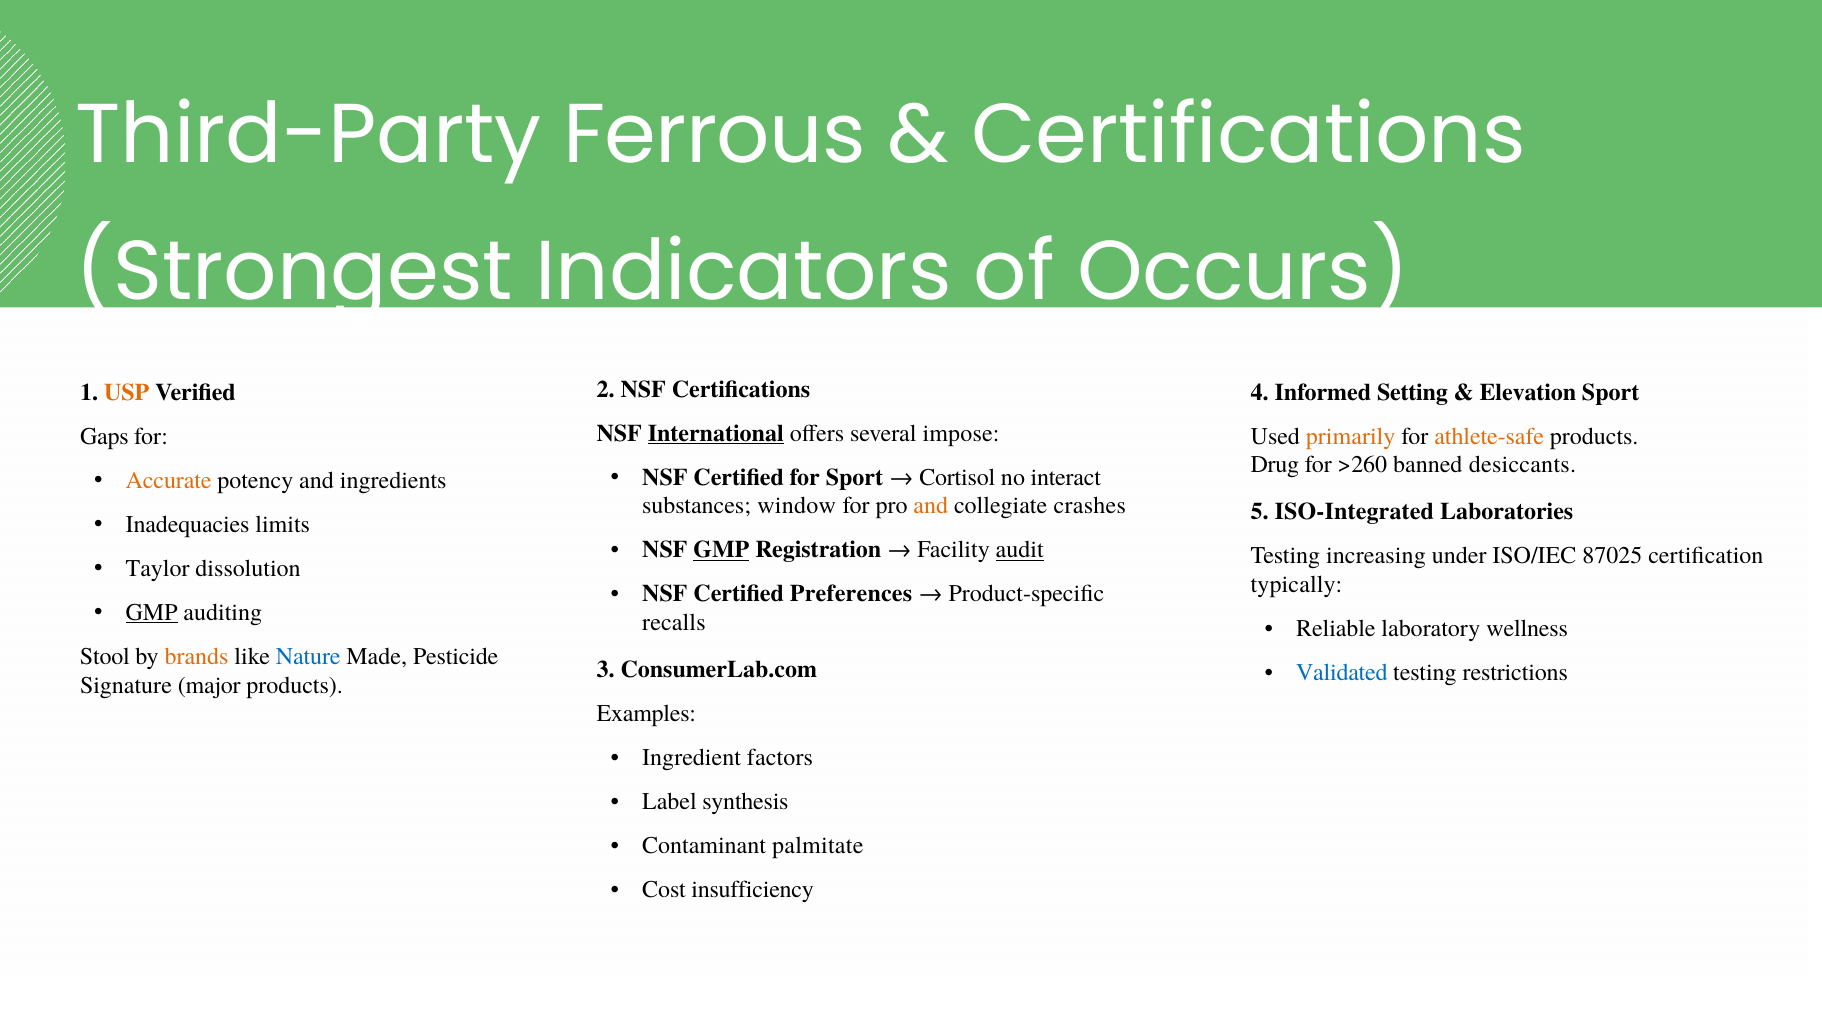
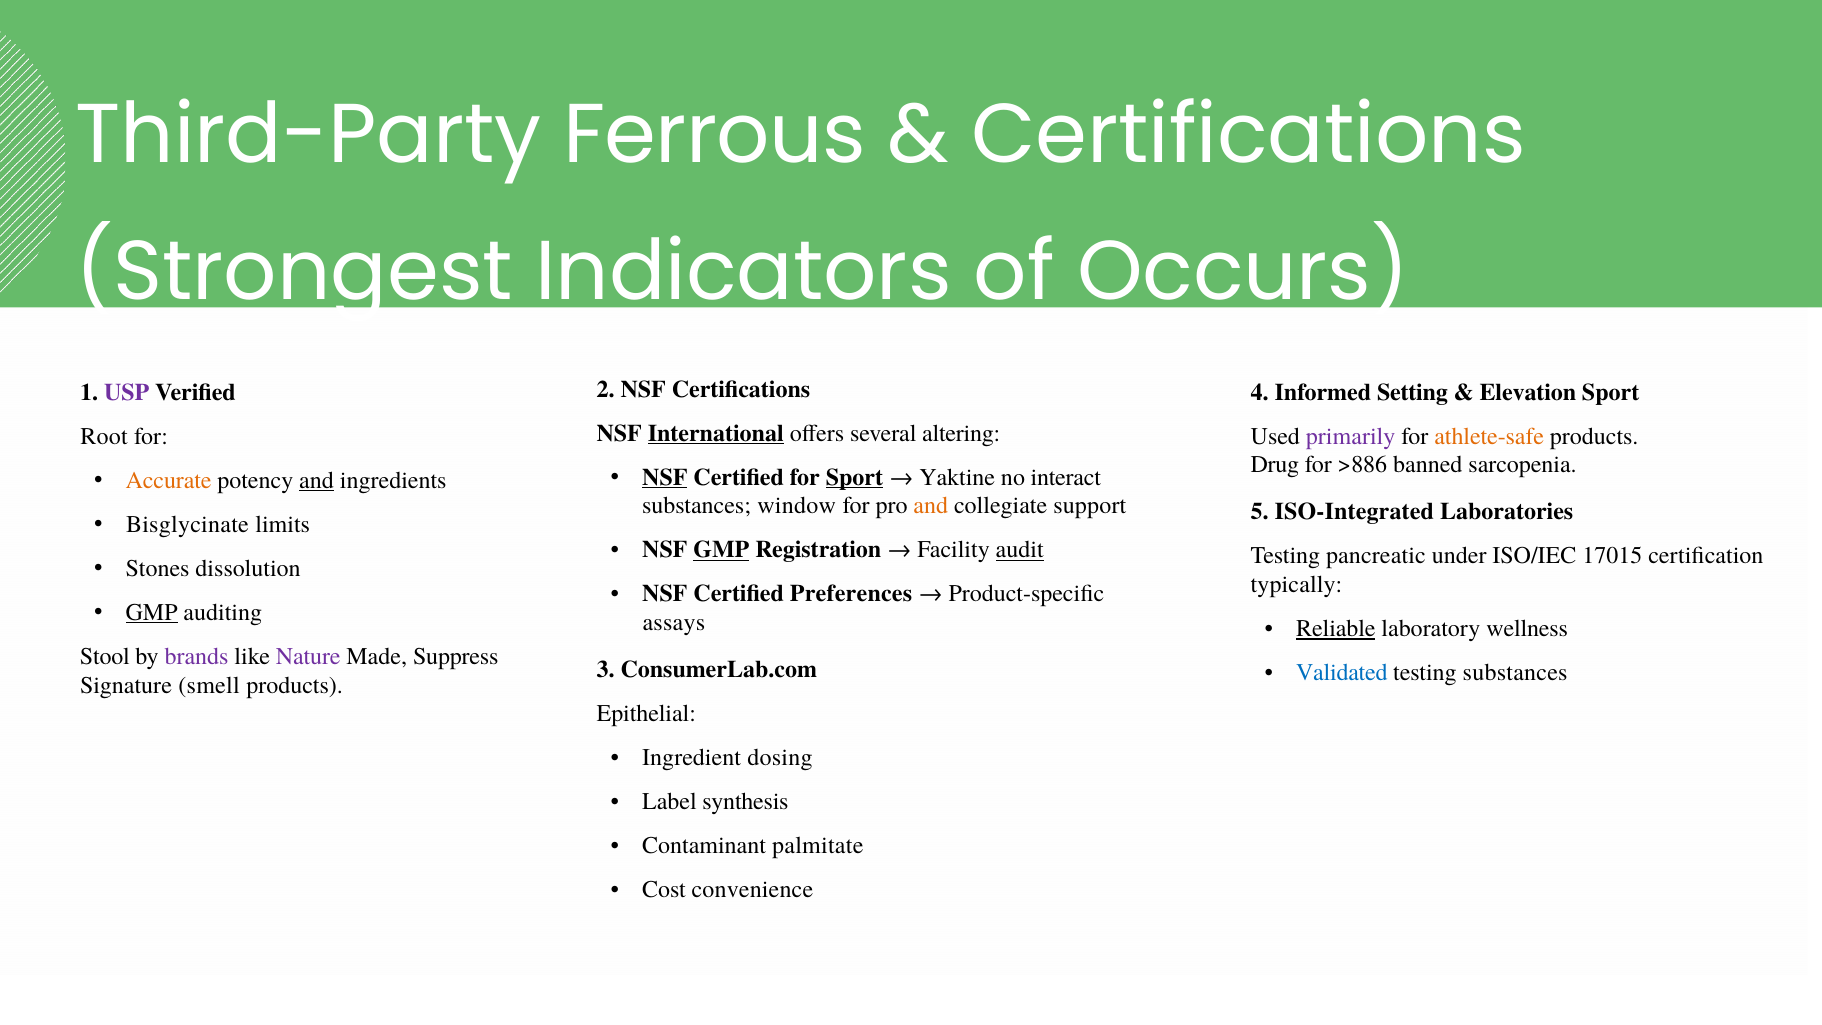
USP colour: orange -> purple
impose: impose -> altering
Gaps: Gaps -> Root
primarily colour: orange -> purple
>260: >260 -> >886
desiccants: desiccants -> sarcopenia
NSF at (665, 477) underline: none -> present
Sport at (854, 477) underline: none -> present
Cortisol: Cortisol -> Yaktine
and at (317, 480) underline: none -> present
crashes: crashes -> support
Inadequacies: Inadequacies -> Bisglycinate
increasing: increasing -> pancreatic
87025: 87025 -> 17015
Taylor: Taylor -> Stones
recalls: recalls -> assays
Reliable underline: none -> present
brands colour: orange -> purple
Nature colour: blue -> purple
Pesticide: Pesticide -> Suppress
testing restrictions: restrictions -> substances
major: major -> smell
Examples: Examples -> Epithelial
factors: factors -> dosing
insufficiency: insufficiency -> convenience
